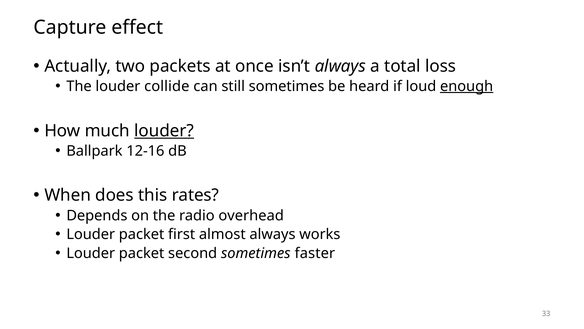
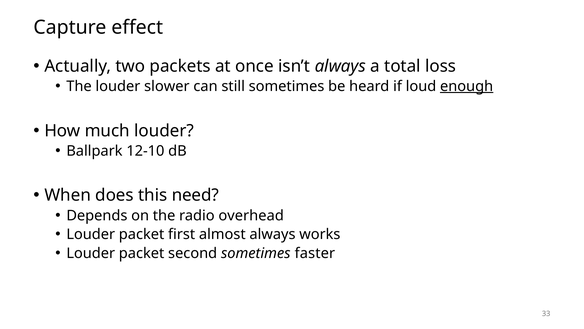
collide: collide -> slower
louder at (164, 131) underline: present -> none
12-16: 12-16 -> 12-10
rates: rates -> need
